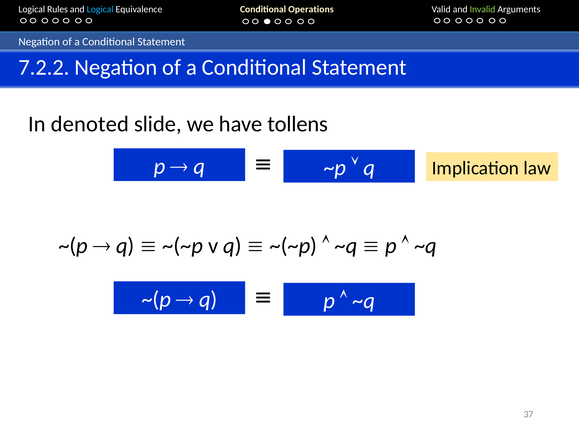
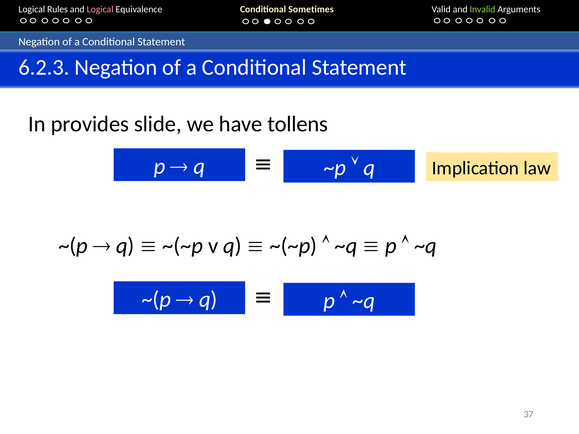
Logical at (100, 9) colour: light blue -> pink
Operations: Operations -> Sometimes
7.2.2: 7.2.2 -> 6.2.3
denoted: denoted -> provides
